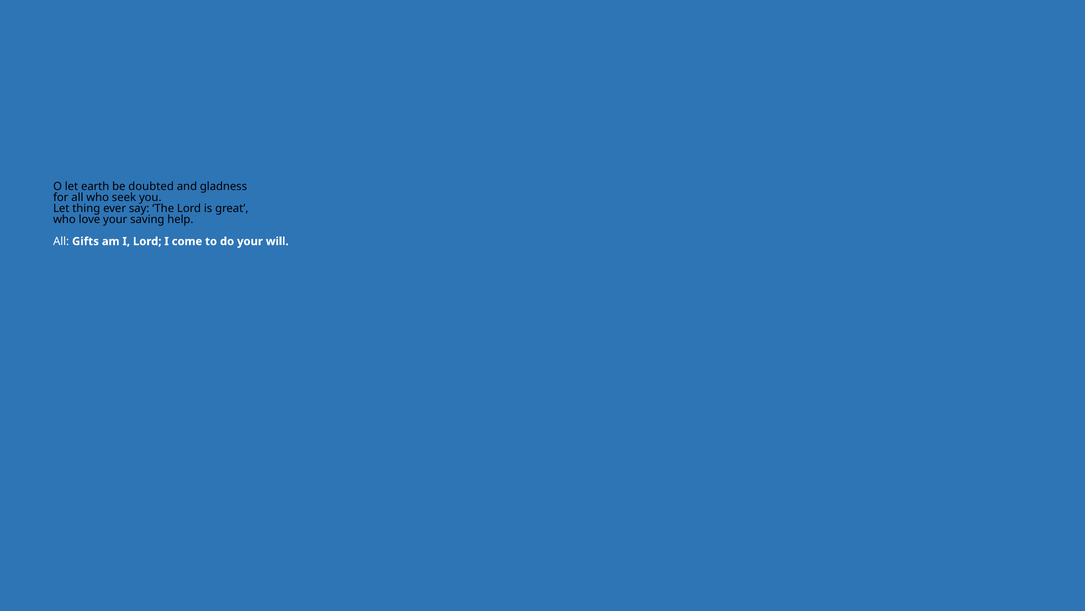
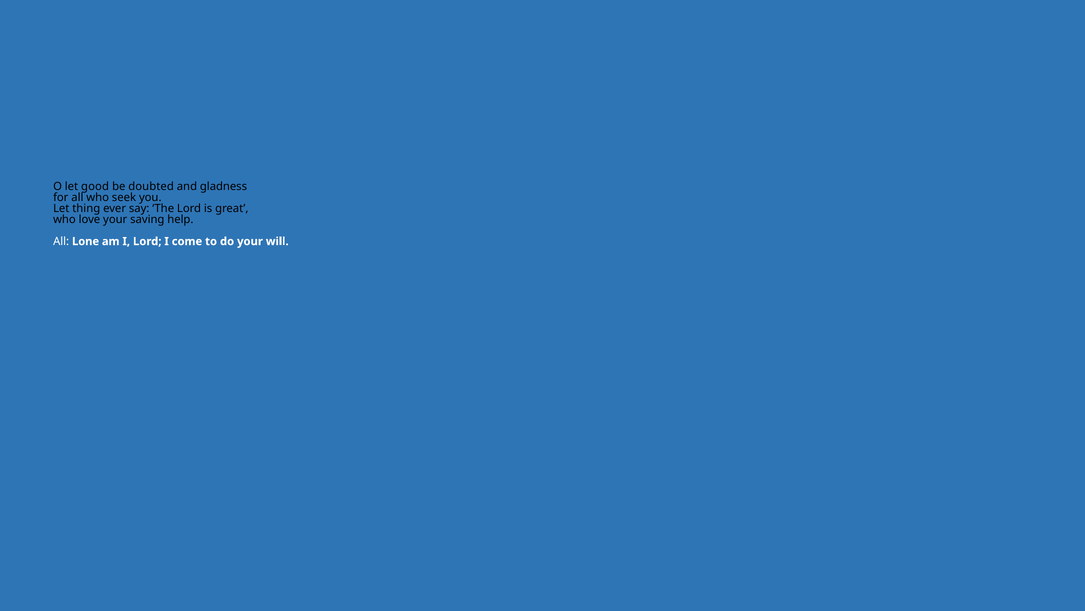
earth: earth -> good
Gifts: Gifts -> Lone
